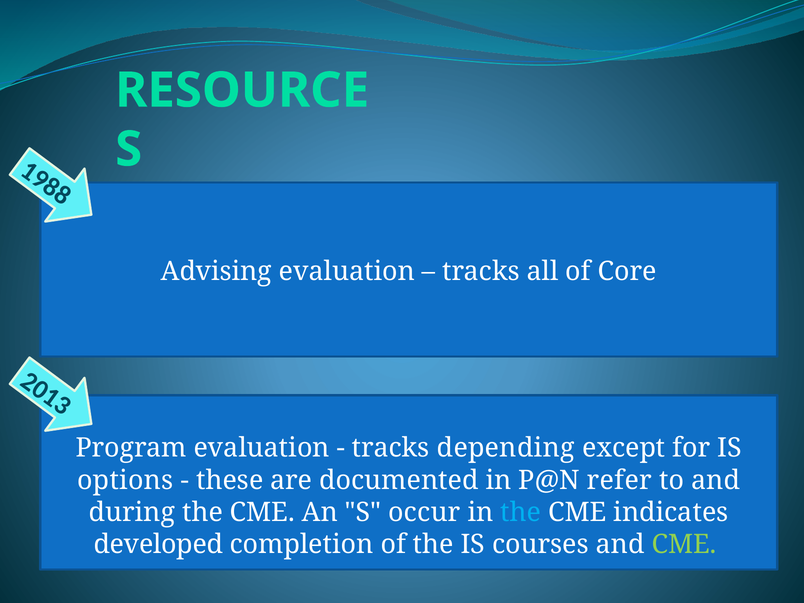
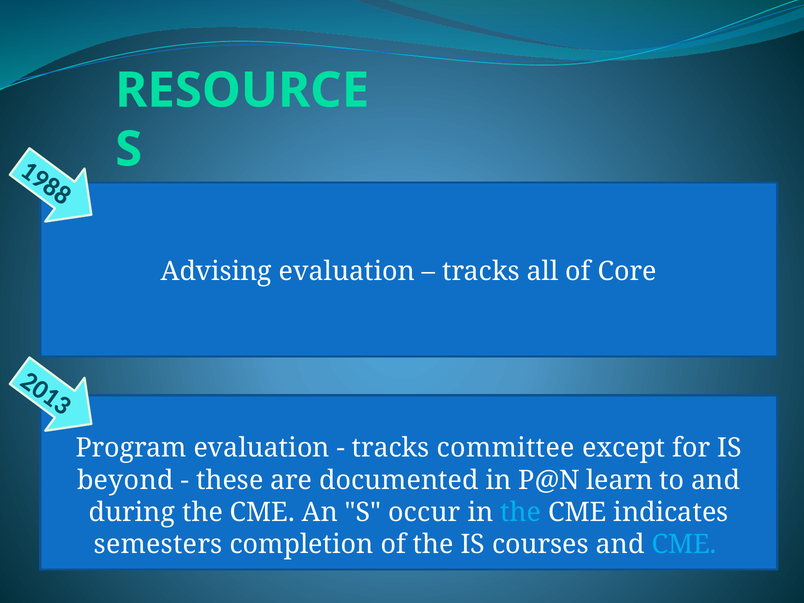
depending: depending -> committee
options: options -> beyond
refer: refer -> learn
developed: developed -> semesters
CME at (684, 545) colour: light green -> light blue
